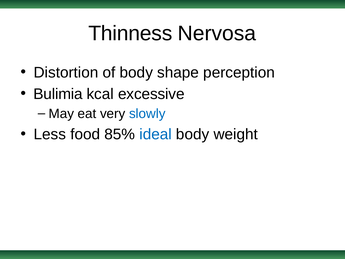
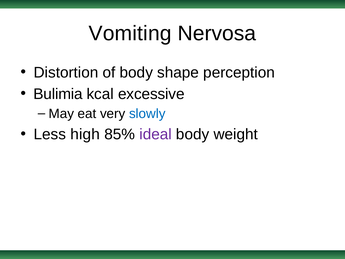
Thinness: Thinness -> Vomiting
food: food -> high
ideal colour: blue -> purple
